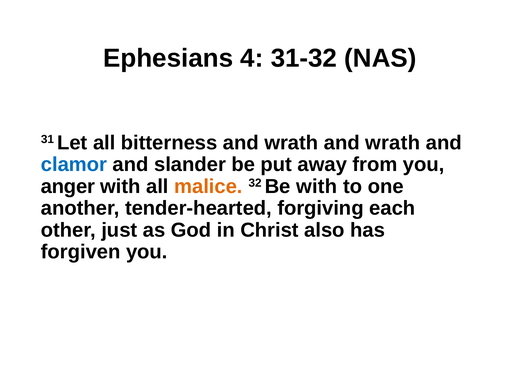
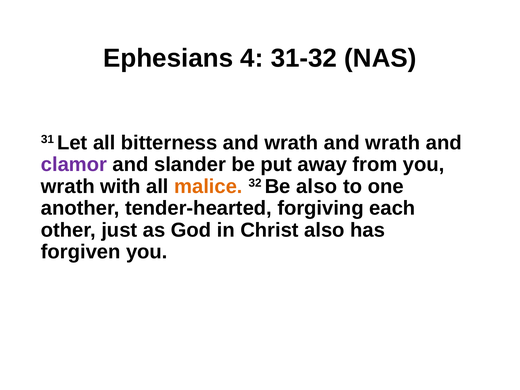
clamor colour: blue -> purple
anger at (68, 186): anger -> wrath
Be with: with -> also
